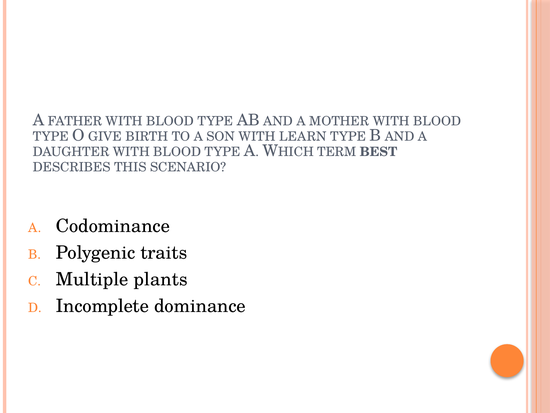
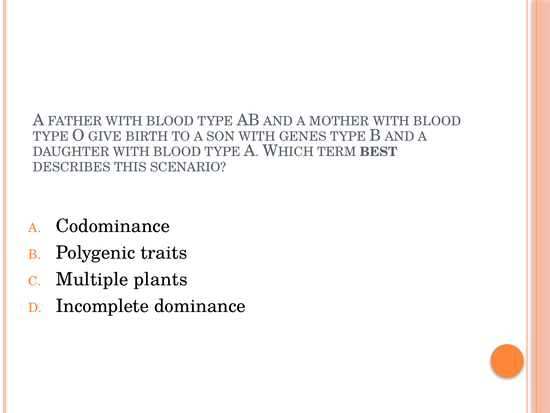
LEARN: LEARN -> GENES
